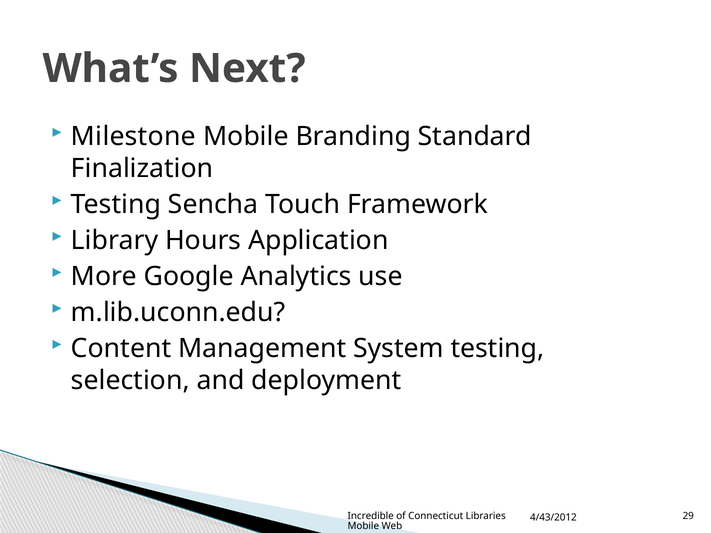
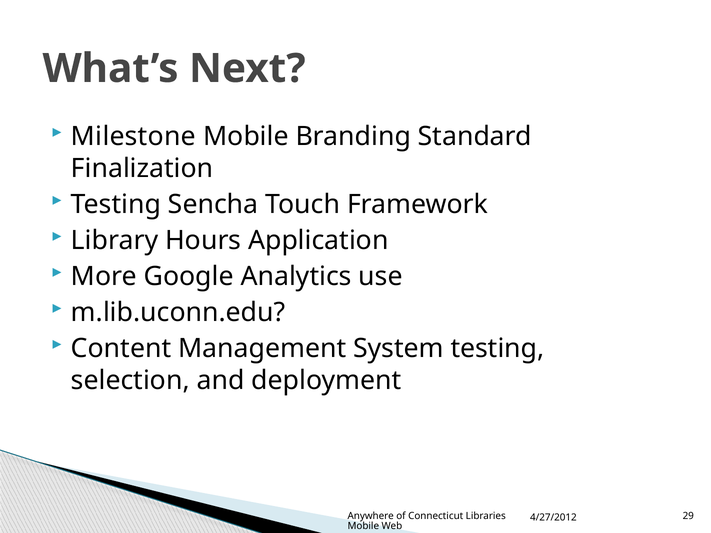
Incredible: Incredible -> Anywhere
4/43/2012: 4/43/2012 -> 4/27/2012
